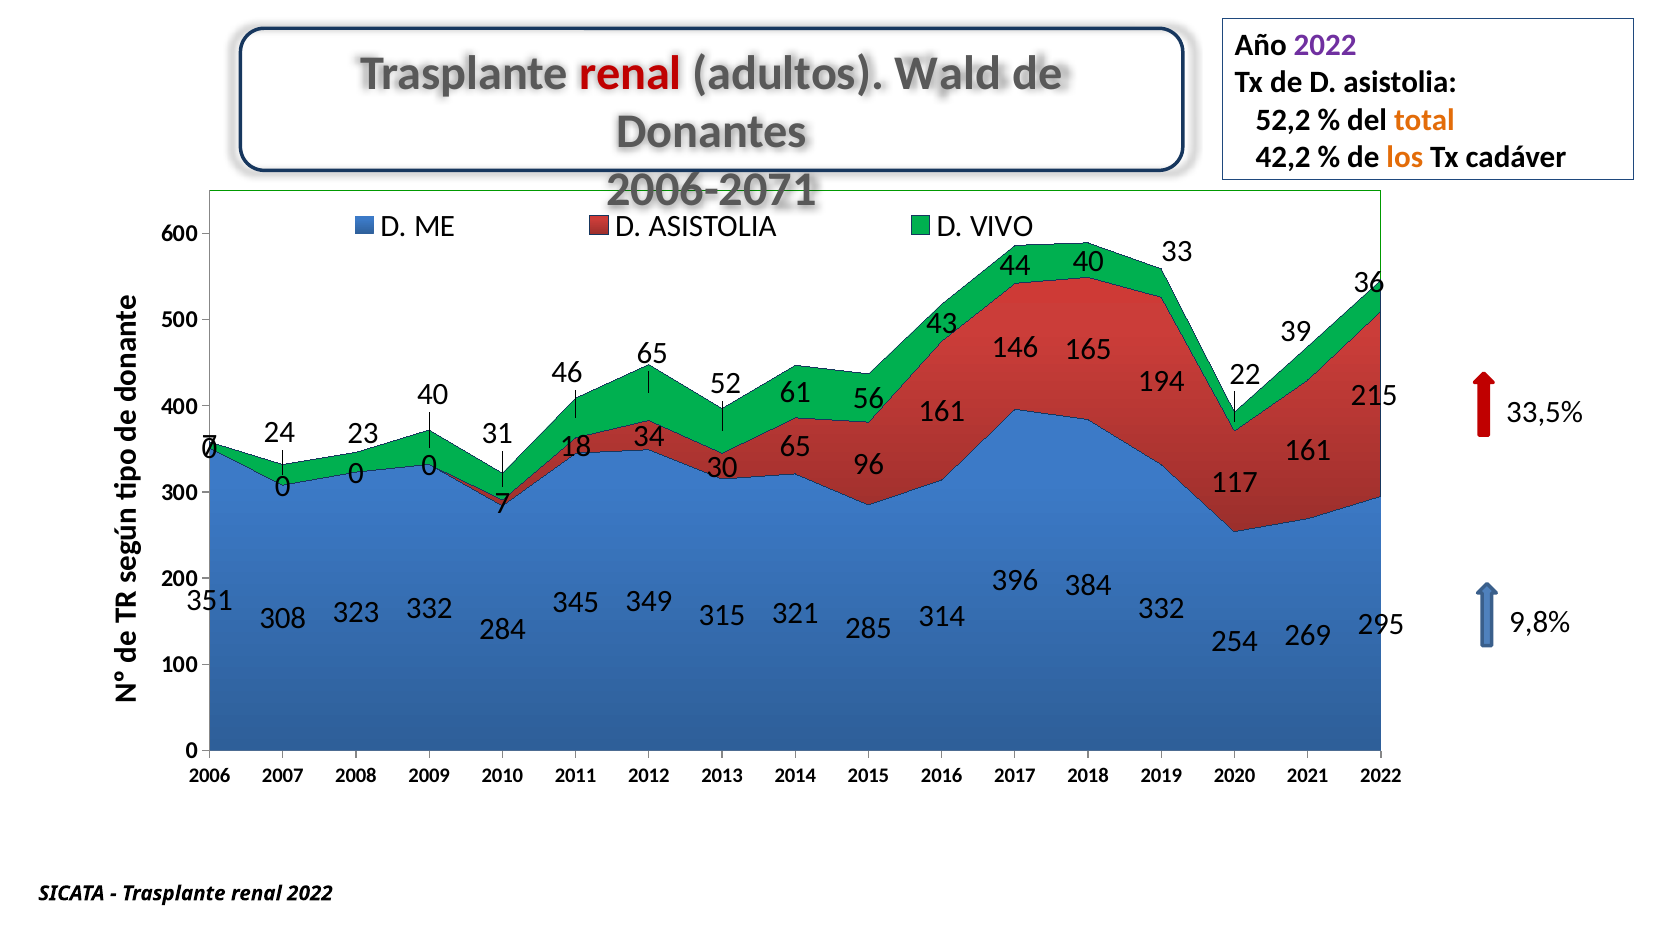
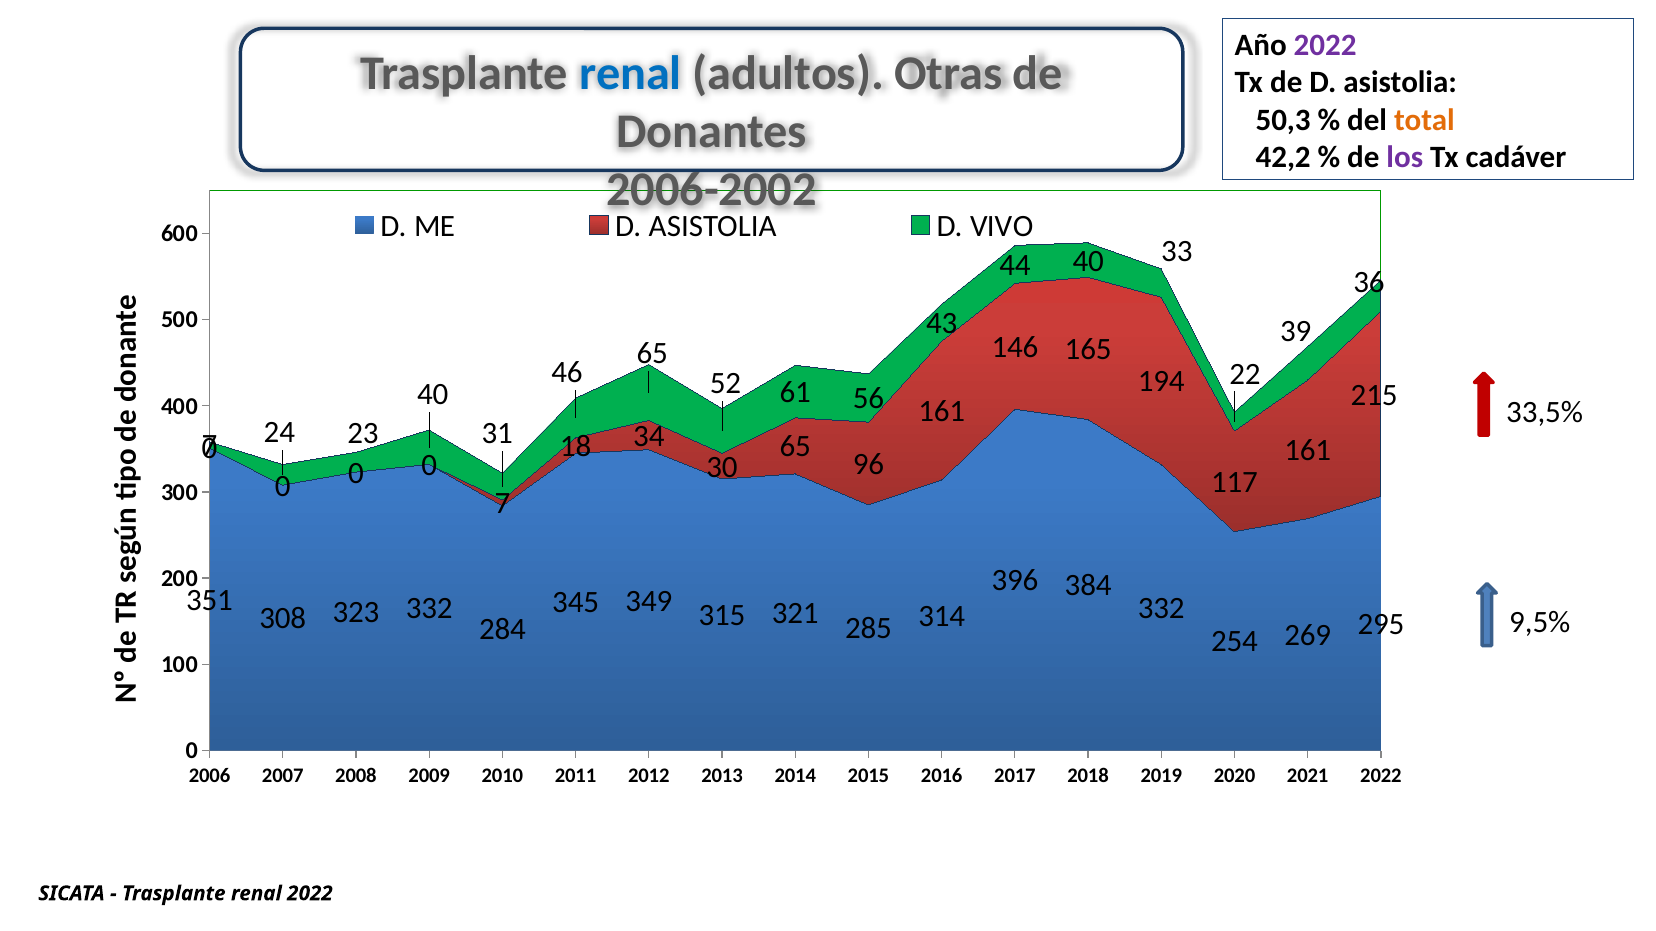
renal at (630, 74) colour: red -> blue
Wald: Wald -> Otras
52,2: 52,2 -> 50,3
los colour: orange -> purple
2006-2071: 2006-2071 -> 2006-2002
9,8%: 9,8% -> 9,5%
